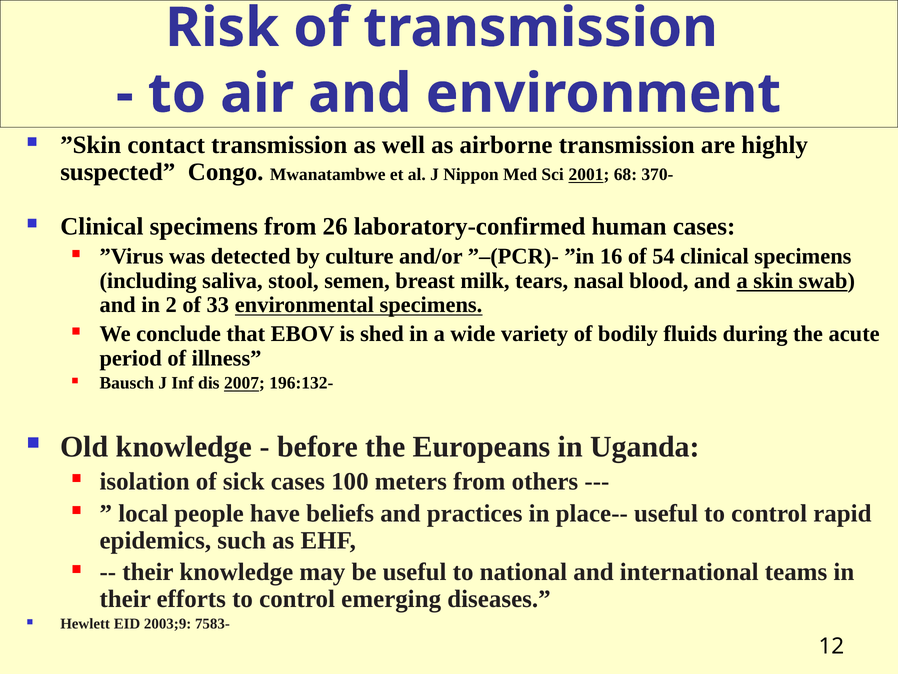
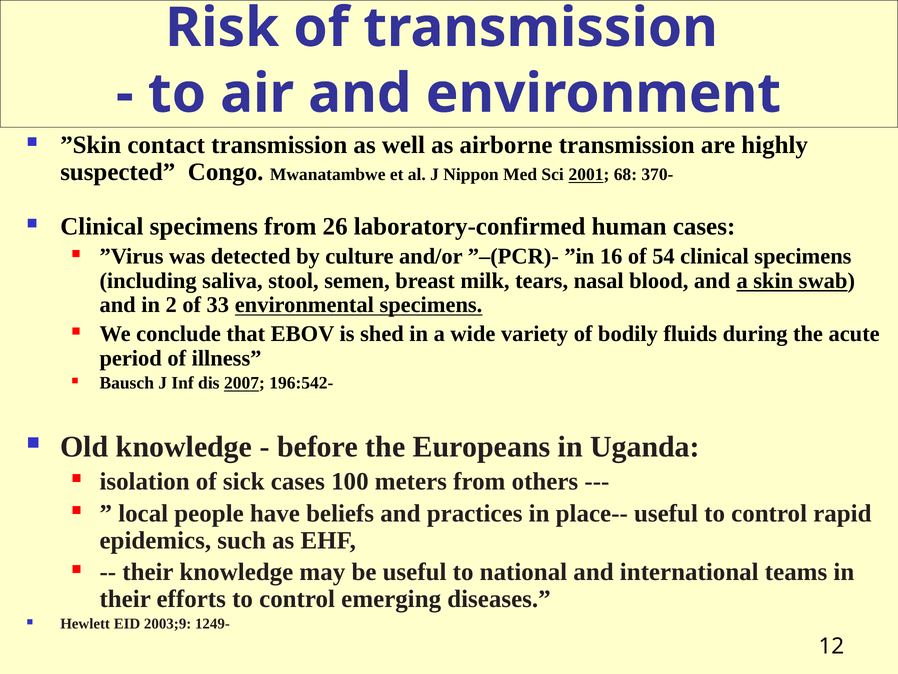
196:132-: 196:132- -> 196:542-
7583-: 7583- -> 1249-
